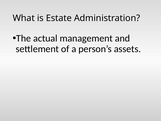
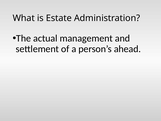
assets: assets -> ahead
